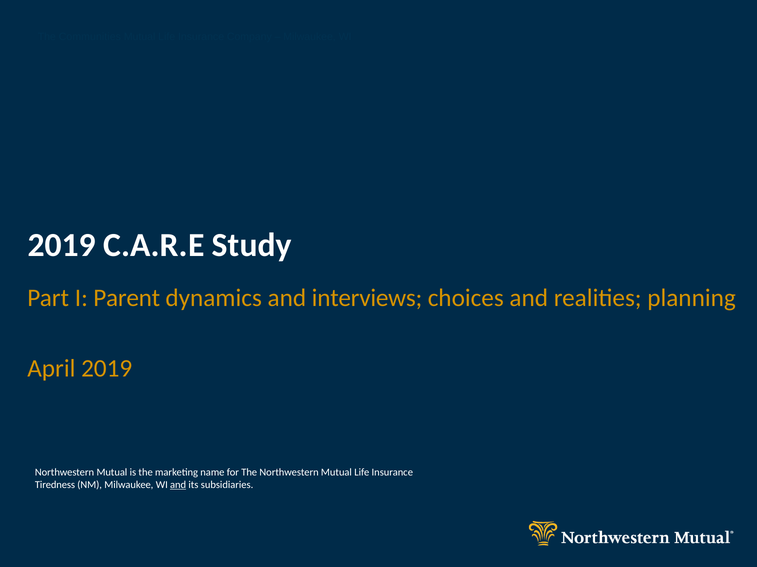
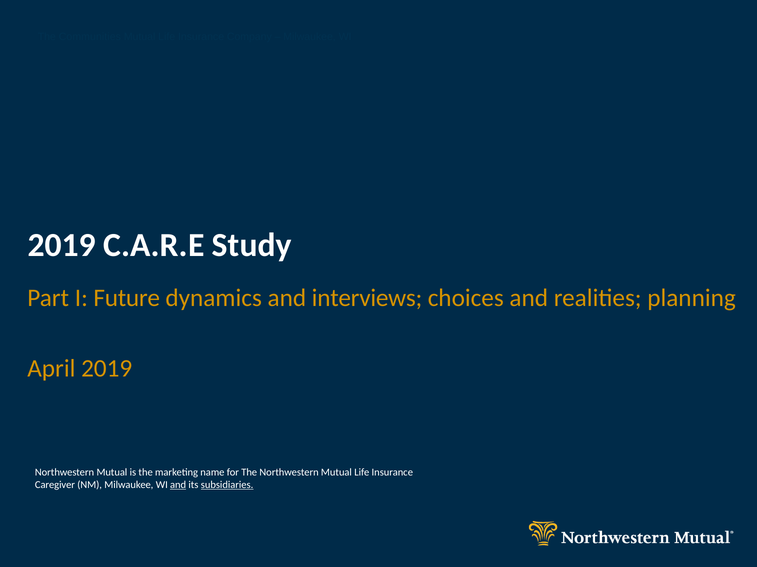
Parent: Parent -> Future
Tiredness: Tiredness -> Caregiver
subsidiaries underline: none -> present
